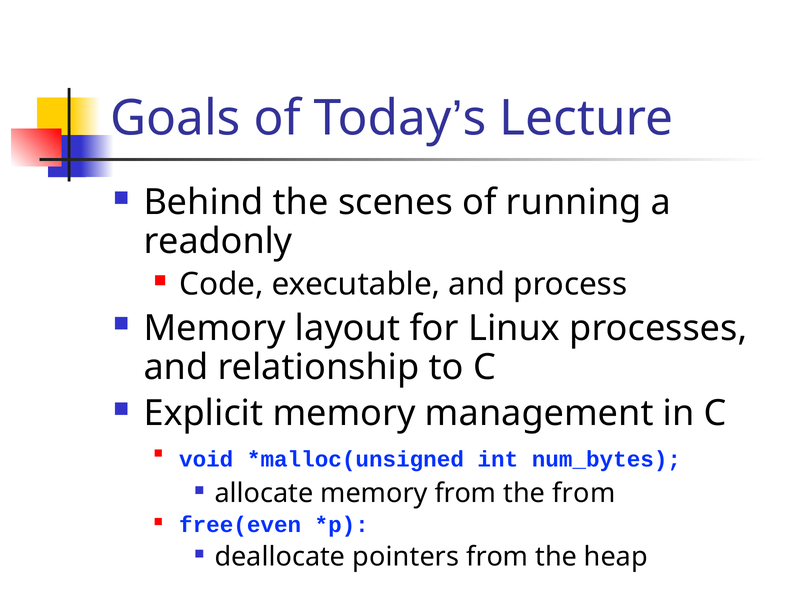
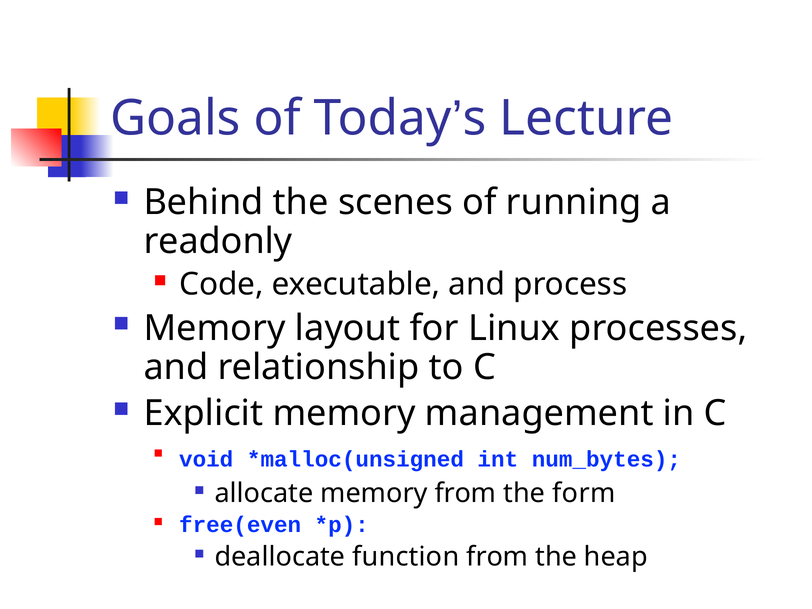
the from: from -> form
pointers: pointers -> function
